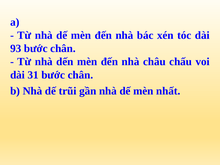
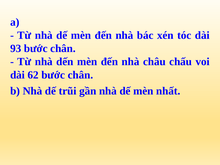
31: 31 -> 62
